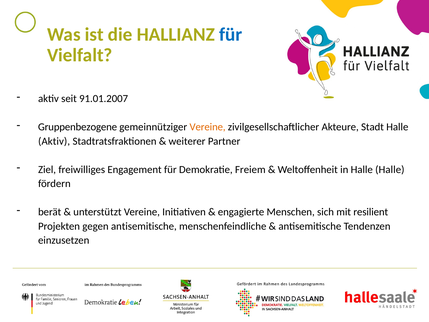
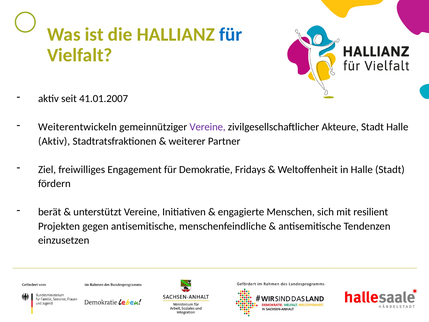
91.01.2007: 91.01.2007 -> 41.01.2007
Gruppenbezogene: Gruppenbezogene -> Weiterentwickeln
Vereine at (208, 127) colour: orange -> purple
Freiem: Freiem -> Fridays
Halle Halle: Halle -> Stadt
